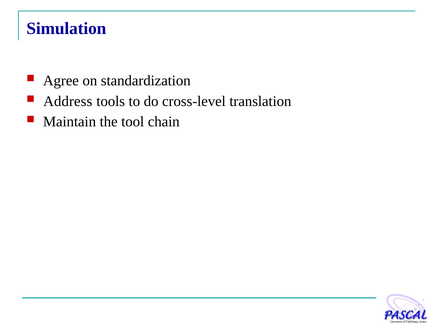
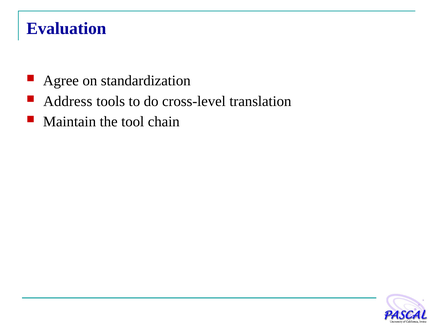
Simulation: Simulation -> Evaluation
